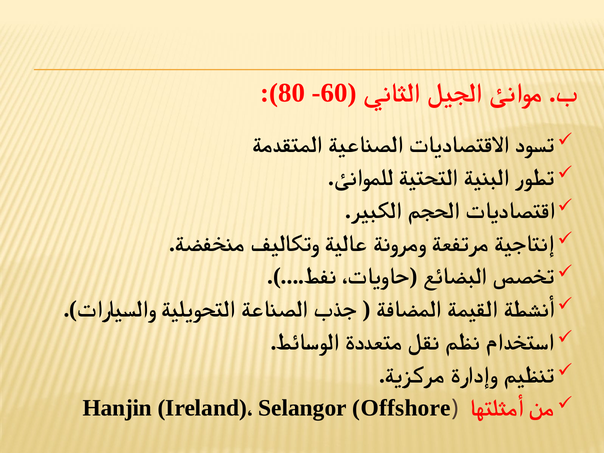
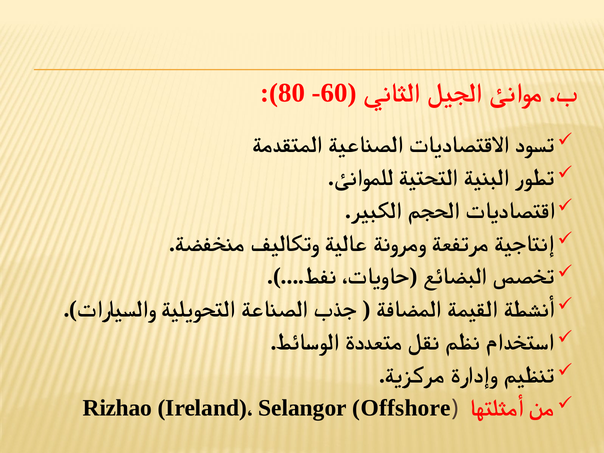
Hanjin: Hanjin -> Rizhao
